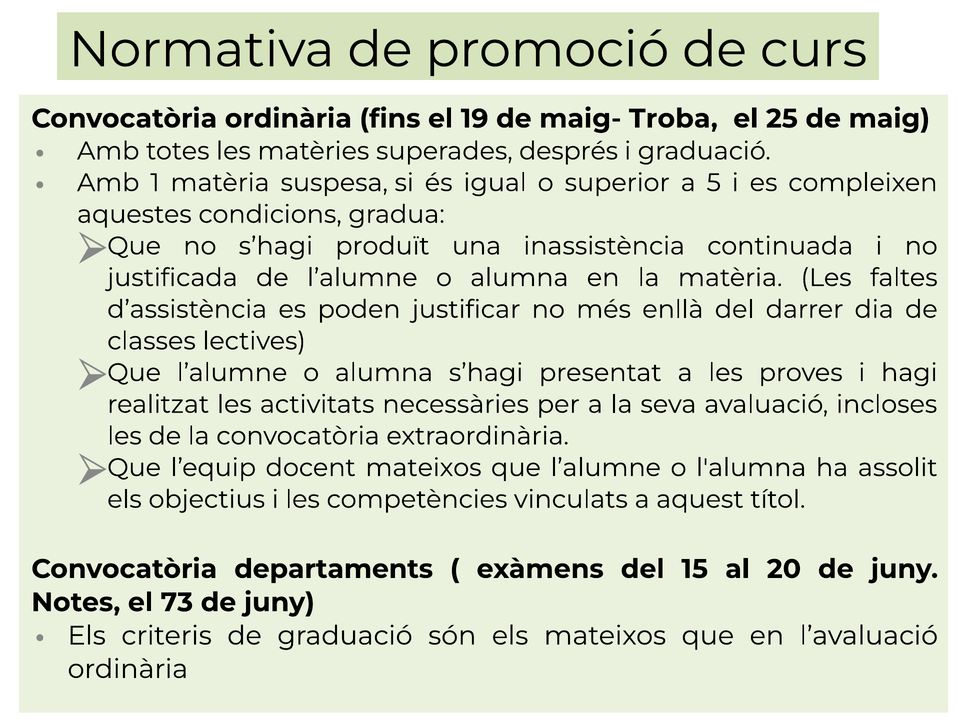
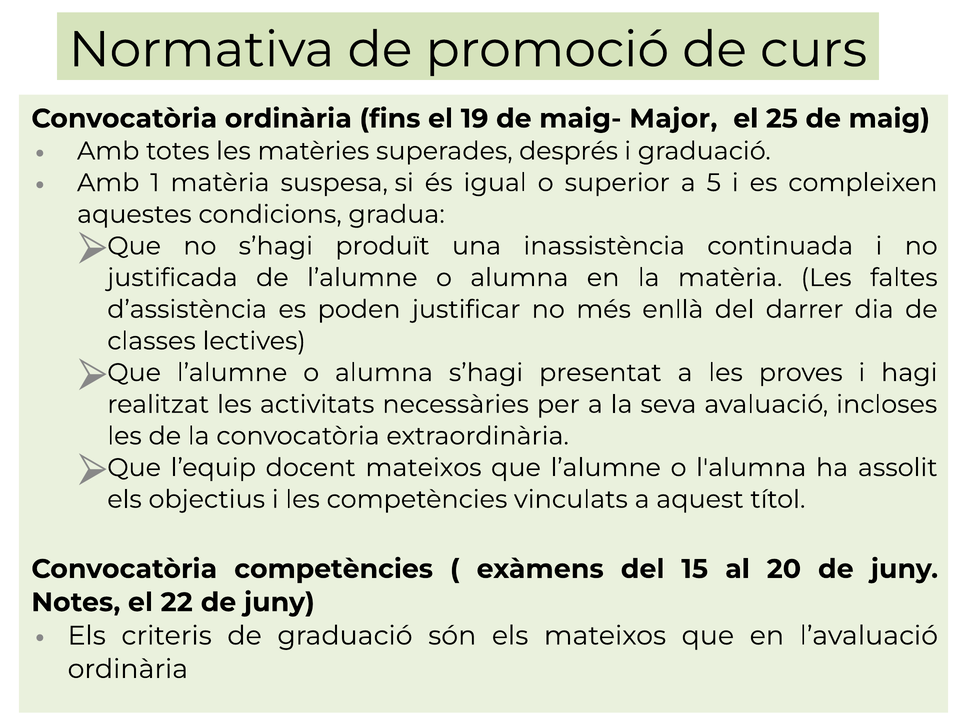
Troba: Troba -> Major
Convocatòria departaments: departaments -> competències
73: 73 -> 22
